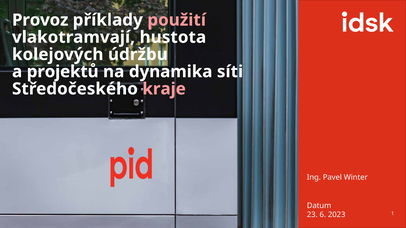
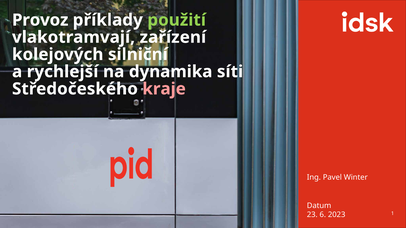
použití colour: pink -> light green
hustota: hustota -> zařízení
údržbu: údržbu -> silniční
projektů: projektů -> rychlejší
